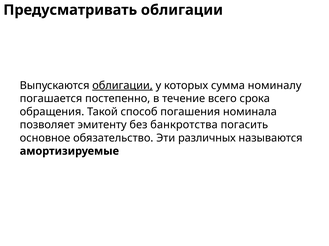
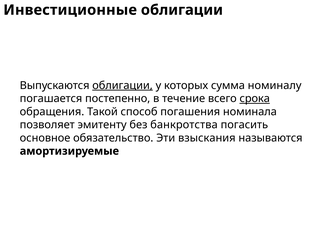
Предусматривать: Предусматривать -> Инвестиционные
срока underline: none -> present
различных: различных -> взыскания
